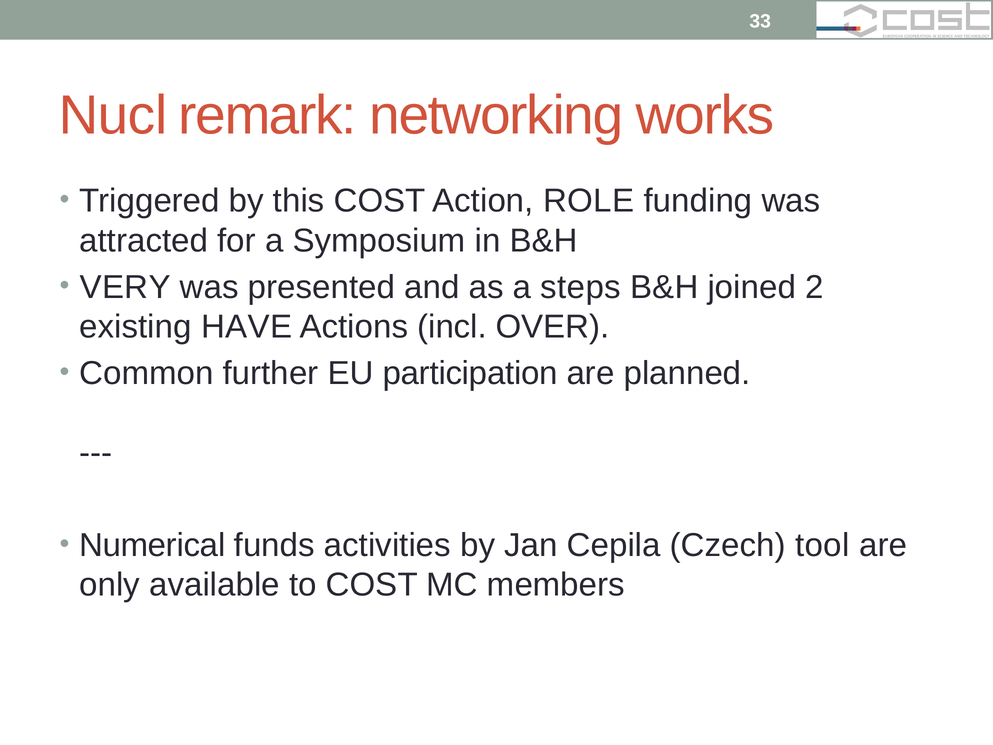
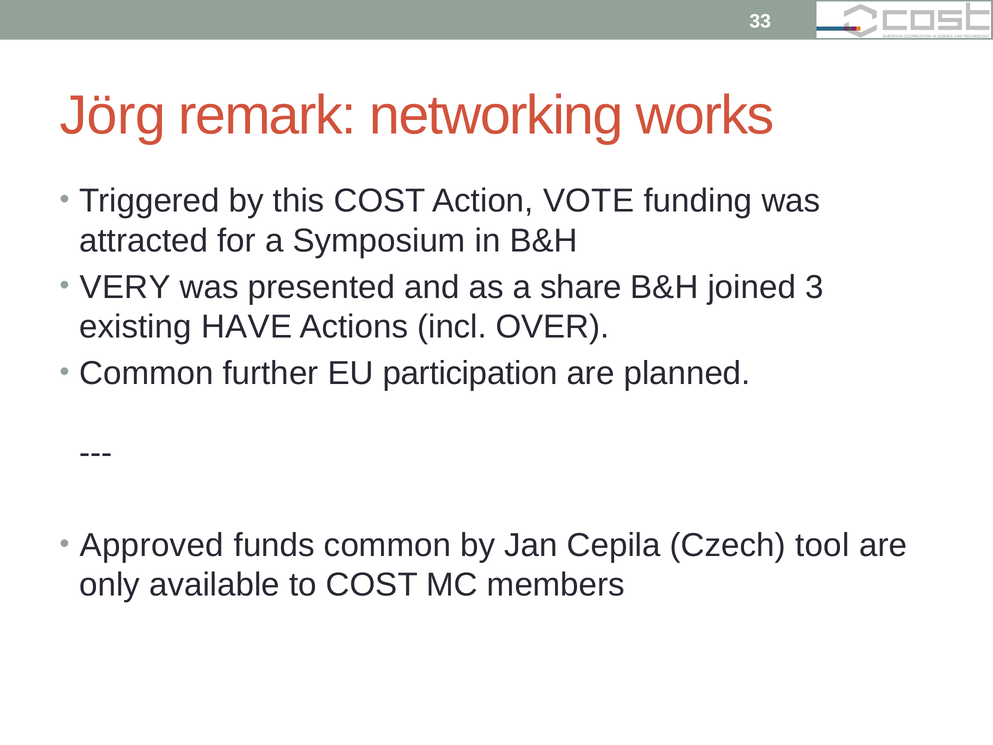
Nucl: Nucl -> Jörg
ROLE: ROLE -> VOTE
steps: steps -> share
2: 2 -> 3
Numerical: Numerical -> Approved
funds activities: activities -> common
